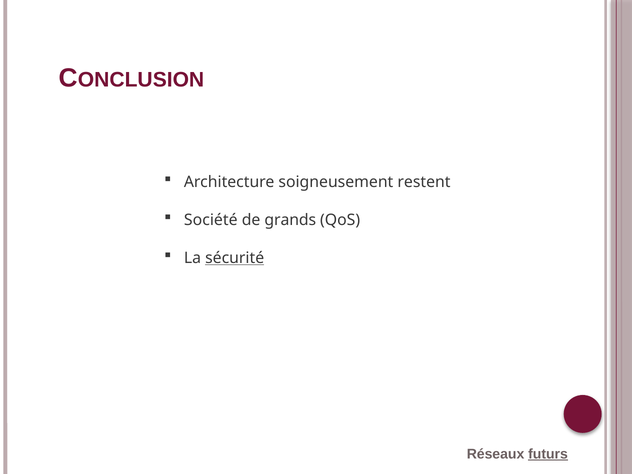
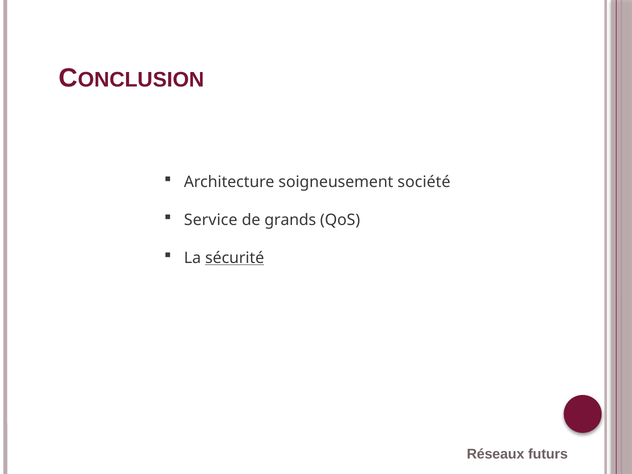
restent: restent -> société
Société: Société -> Service
futurs underline: present -> none
